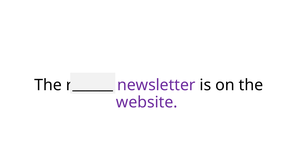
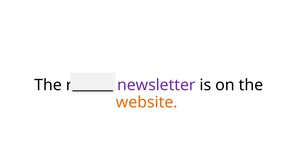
website colour: purple -> orange
